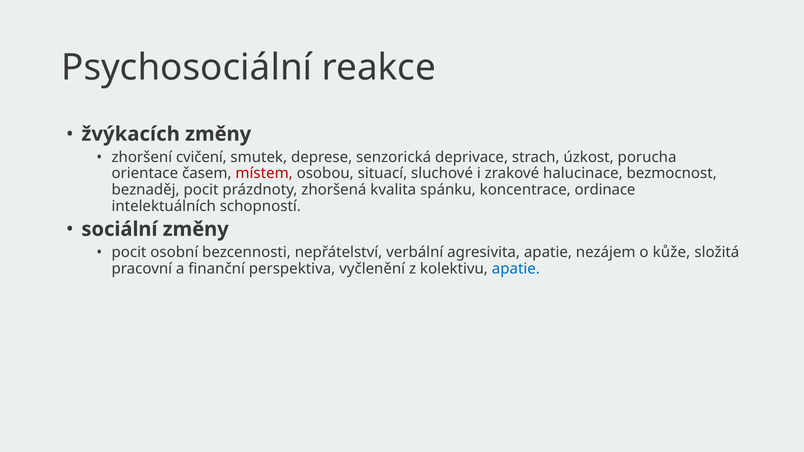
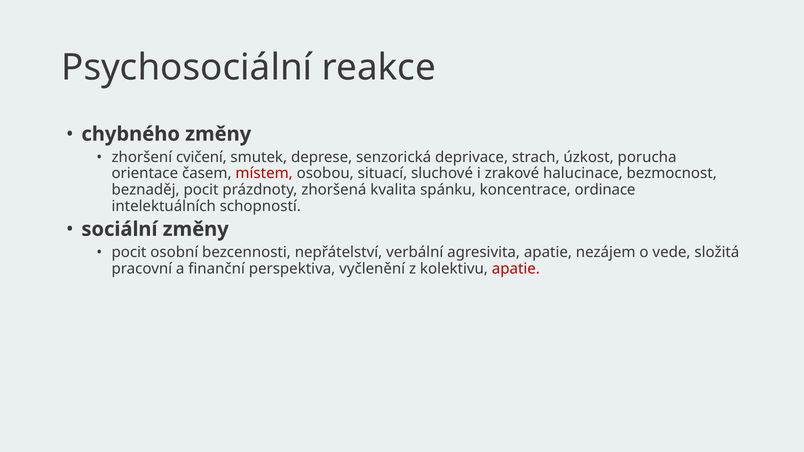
žvýkacích: žvýkacích -> chybného
kůže: kůže -> vede
apatie at (516, 269) colour: blue -> red
